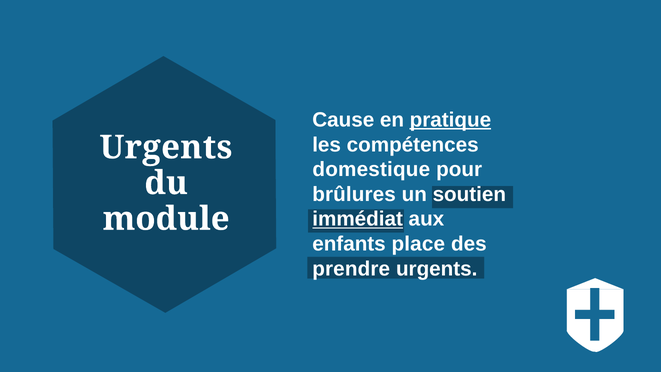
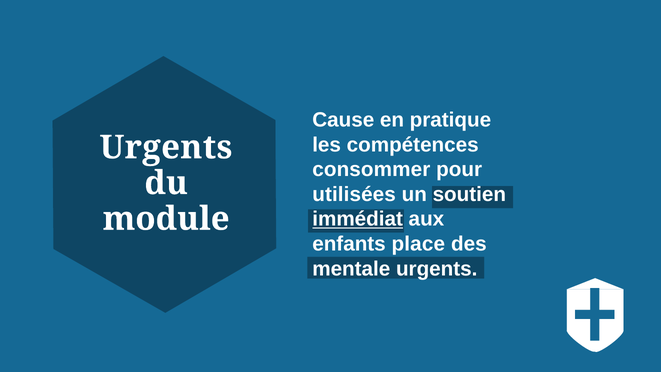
pratique underline: present -> none
domestique: domestique -> consommer
brûlures: brûlures -> utilisées
prendre: prendre -> mentale
